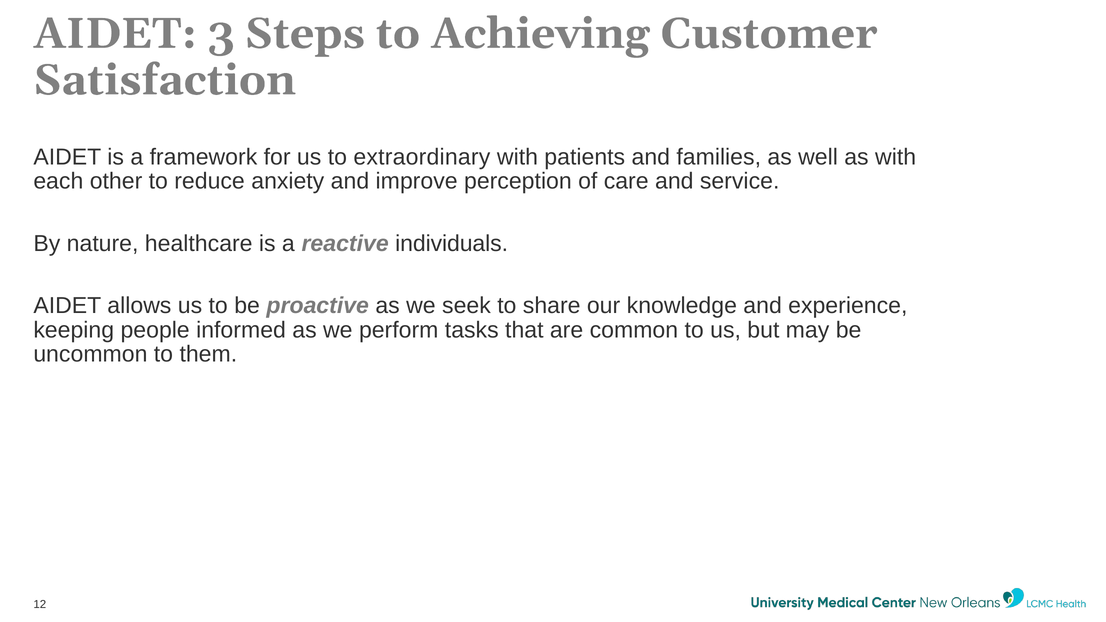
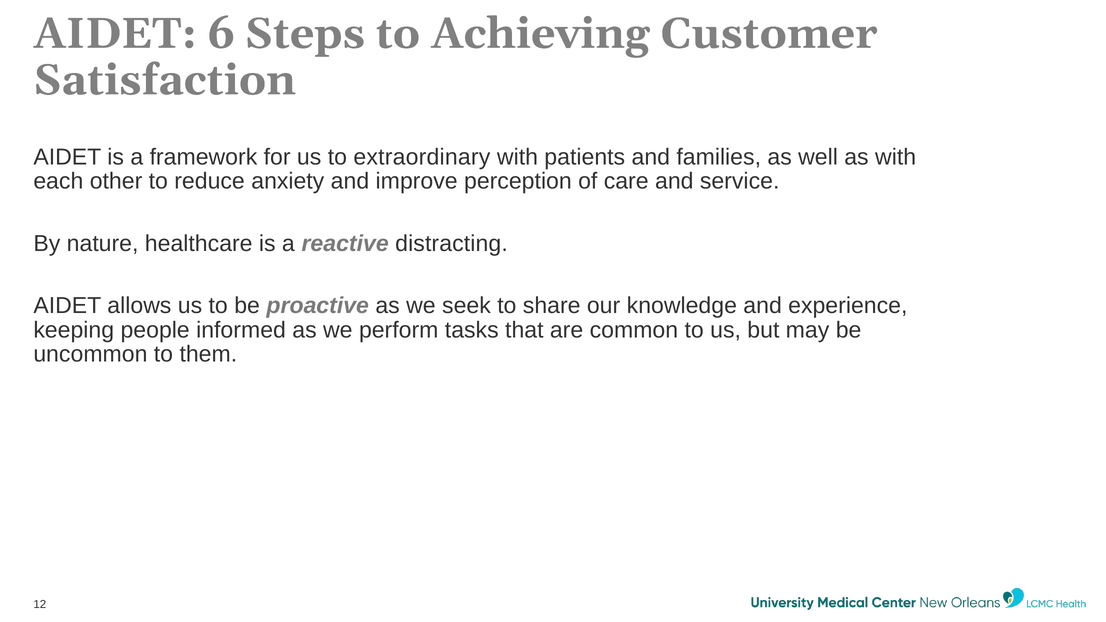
3: 3 -> 6
individuals: individuals -> distracting
